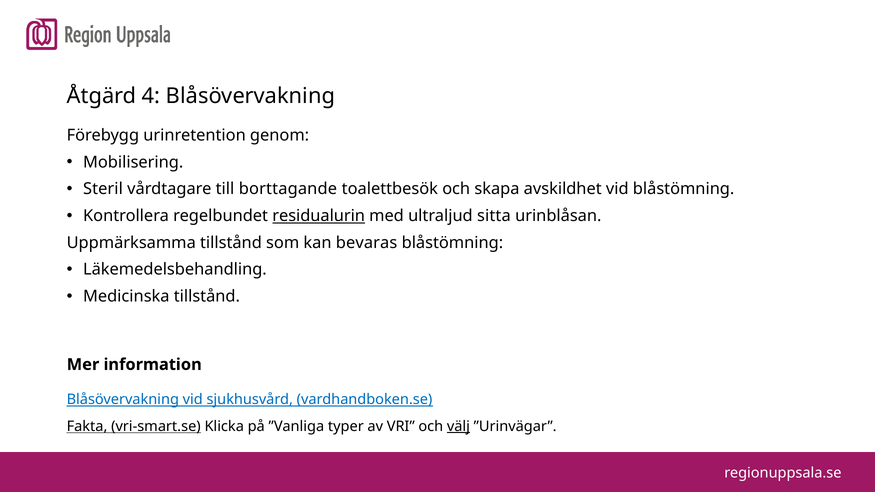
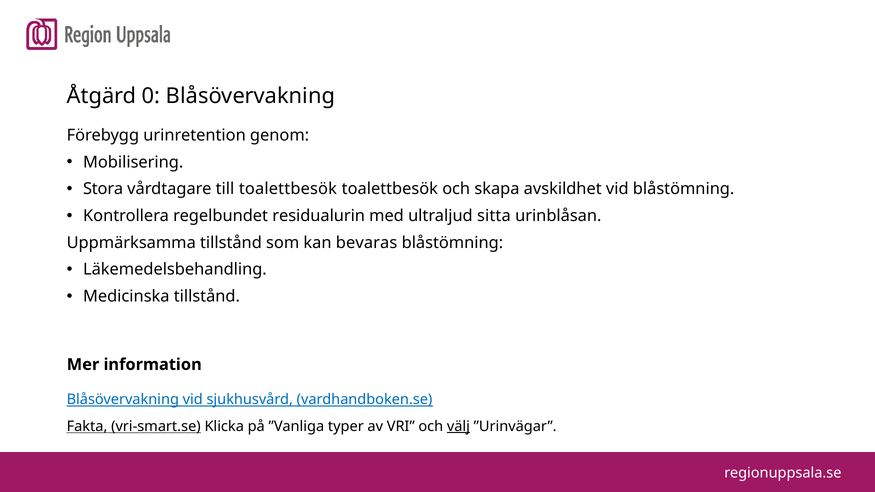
4: 4 -> 0
Steril: Steril -> Stora
till borttagande: borttagande -> toalettbesök
residualurin underline: present -> none
